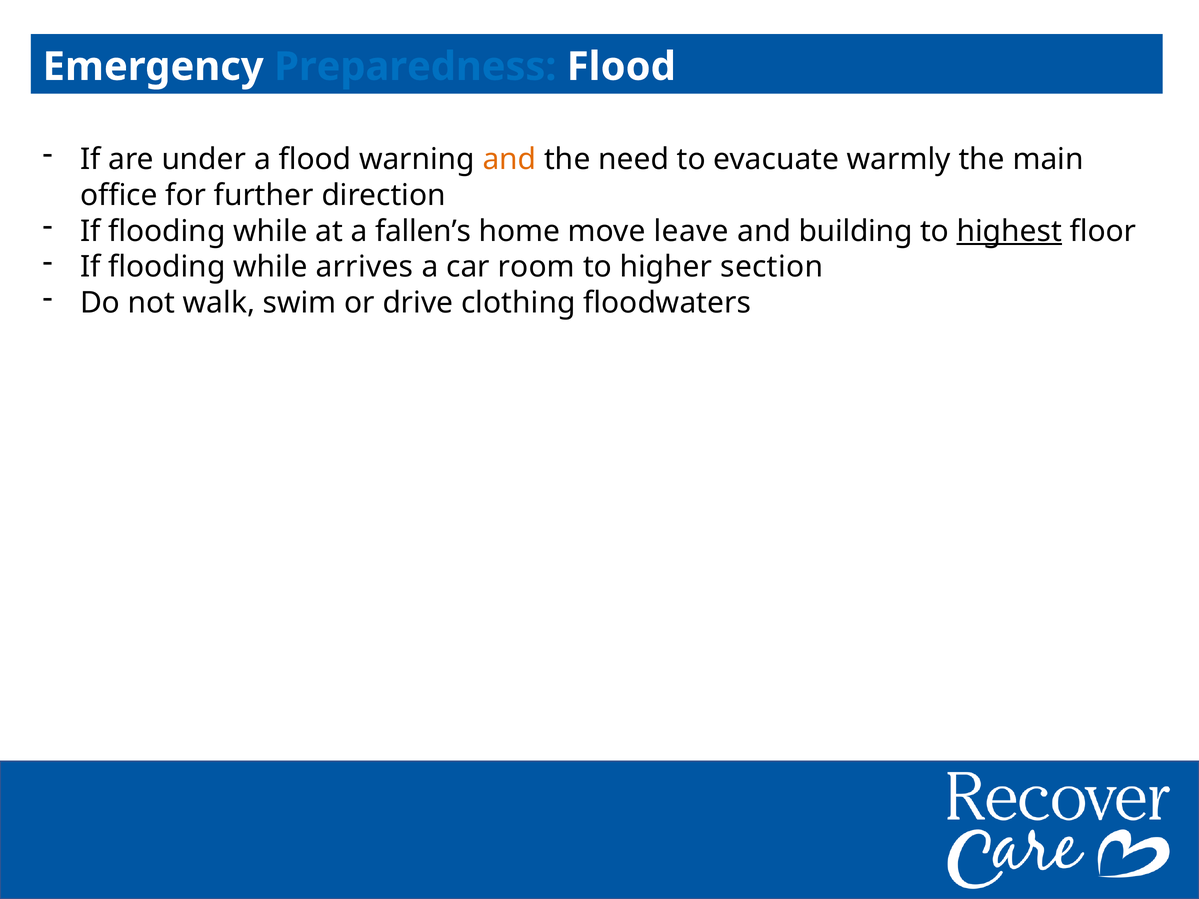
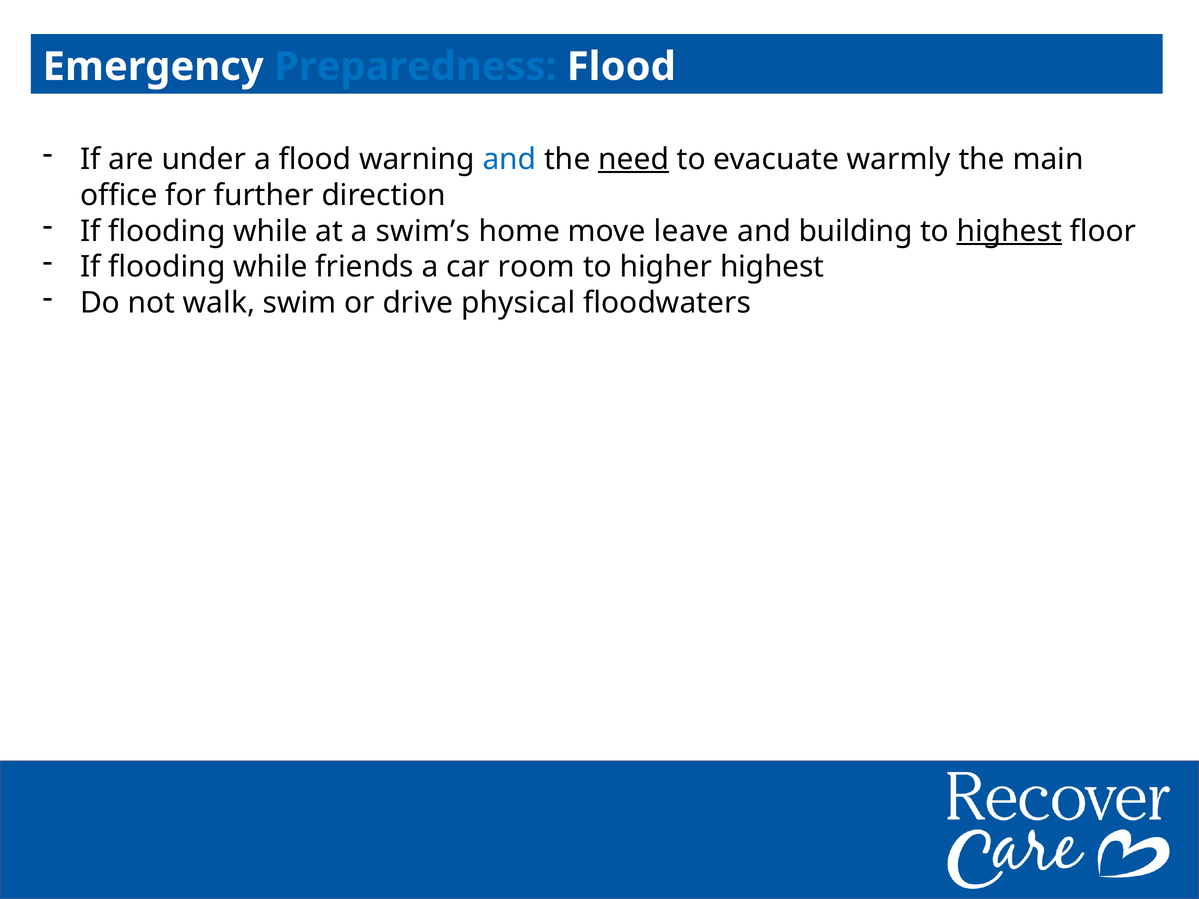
and at (510, 159) colour: orange -> blue
need underline: none -> present
fallen’s: fallen’s -> swim’s
arrives: arrives -> friends
higher section: section -> highest
clothing: clothing -> physical
